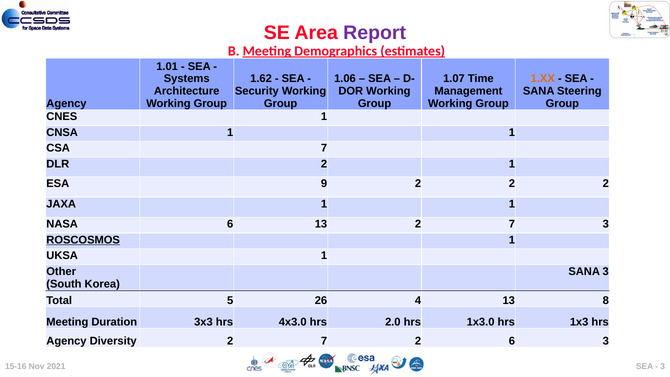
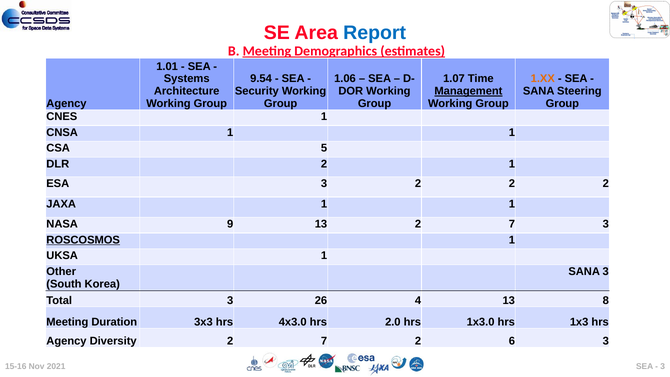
Report colour: purple -> blue
1.62: 1.62 -> 9.54
Management underline: none -> present
CSA 7: 7 -> 5
ESA 9: 9 -> 3
NASA 6: 6 -> 9
Total 5: 5 -> 3
